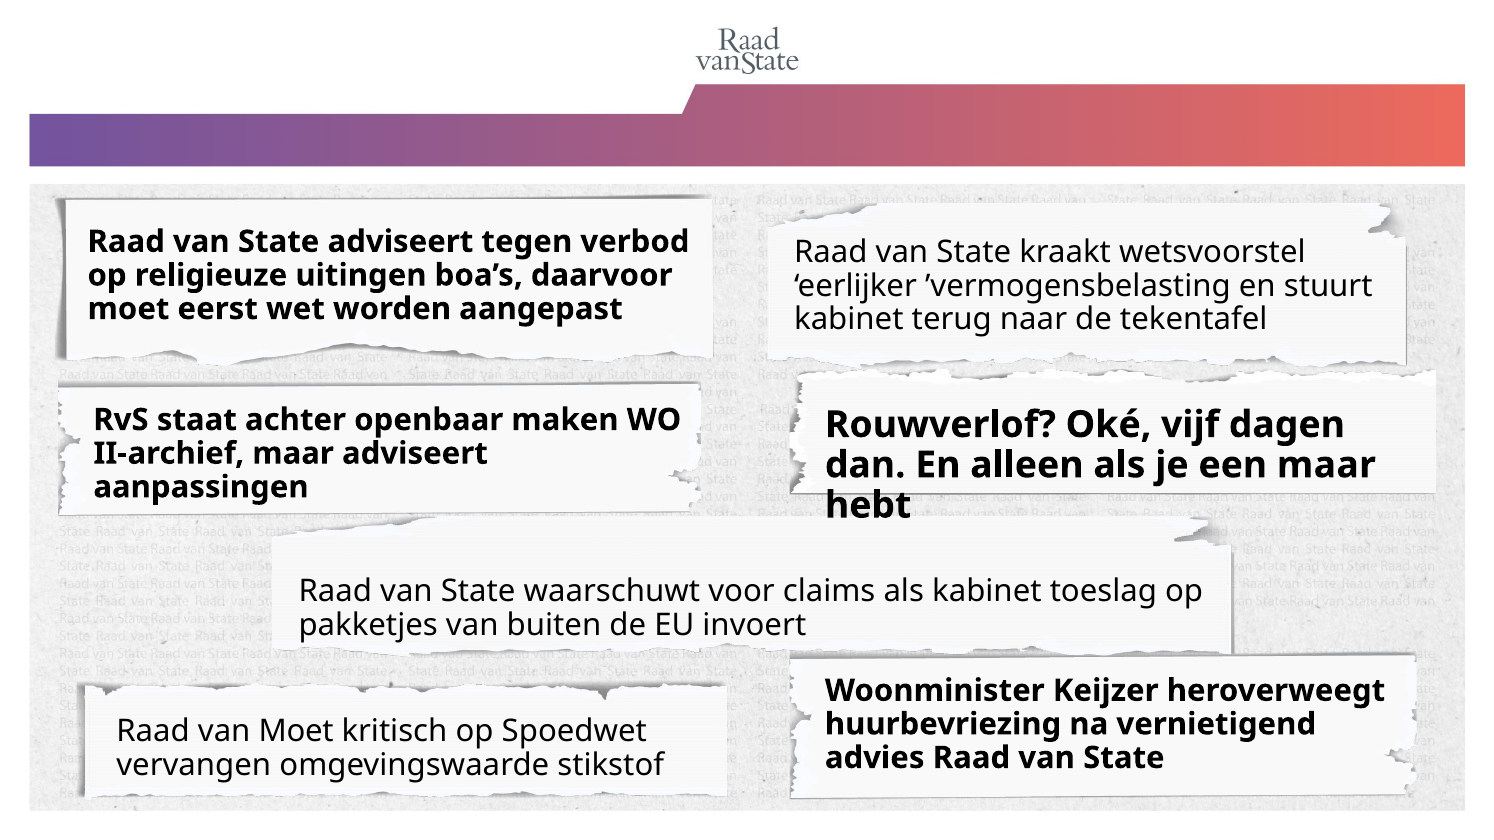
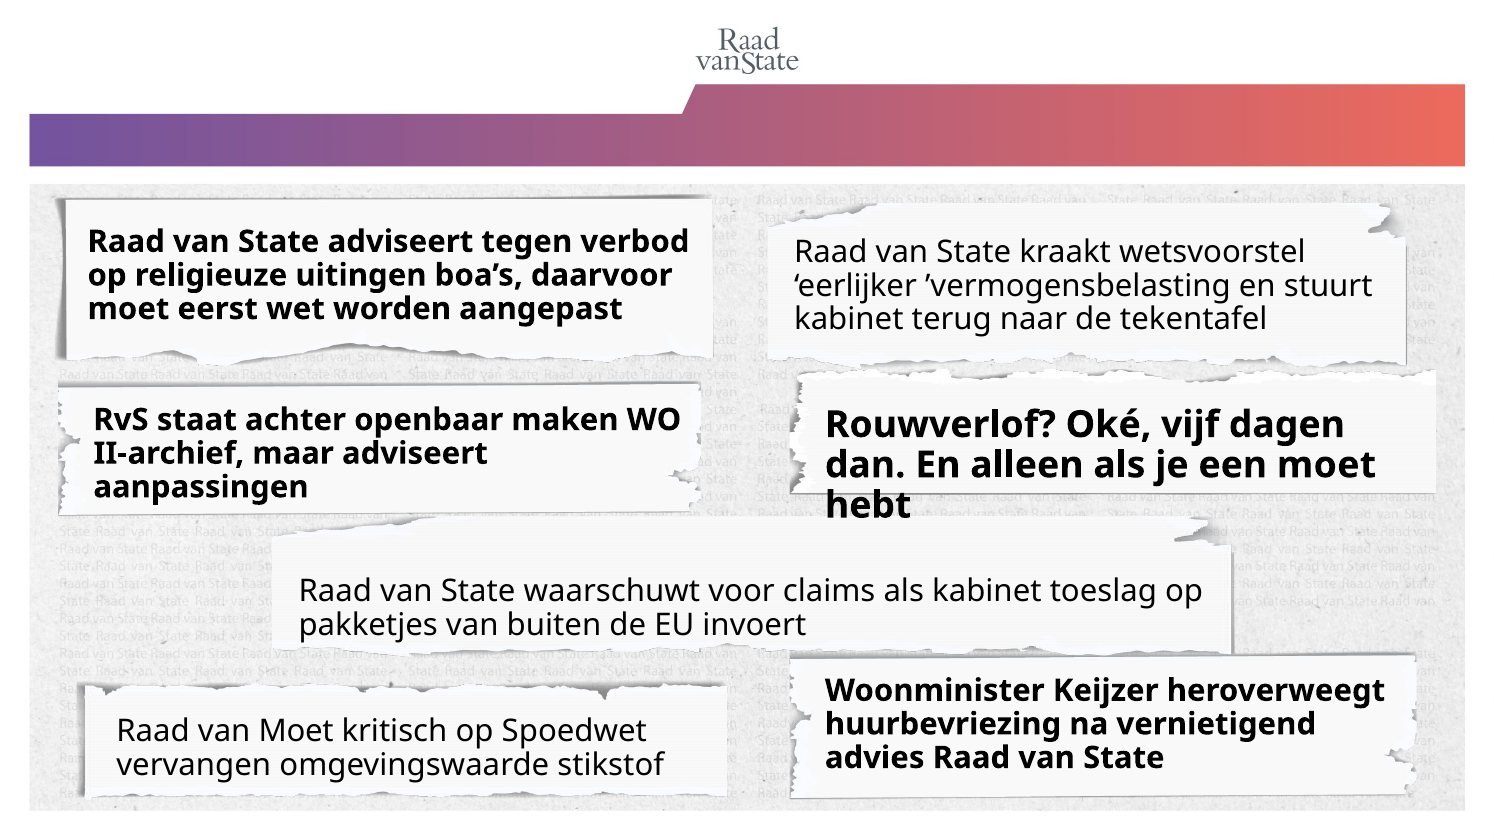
een maar: maar -> moet
